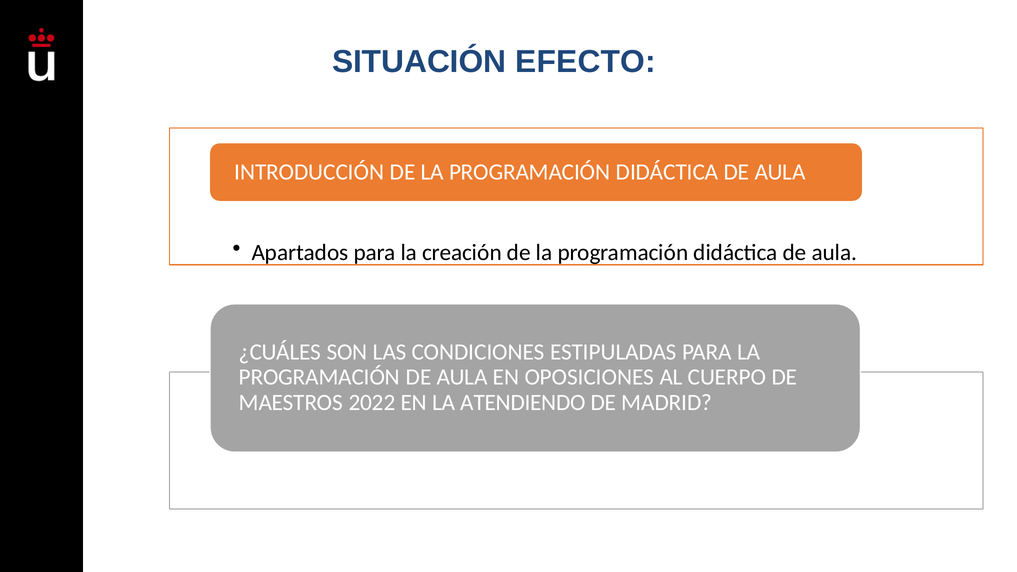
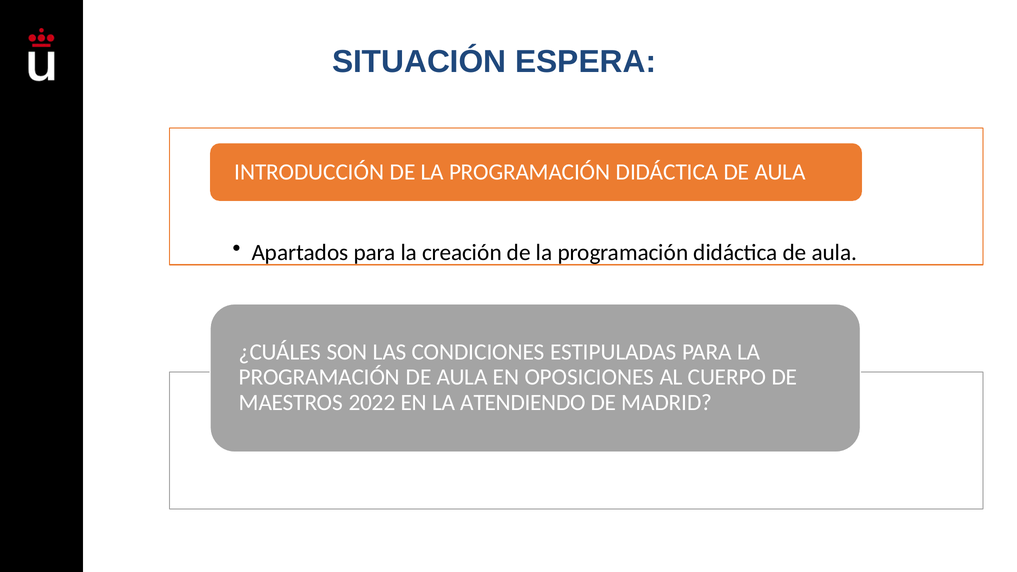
EFECTO: EFECTO -> ESPERA
